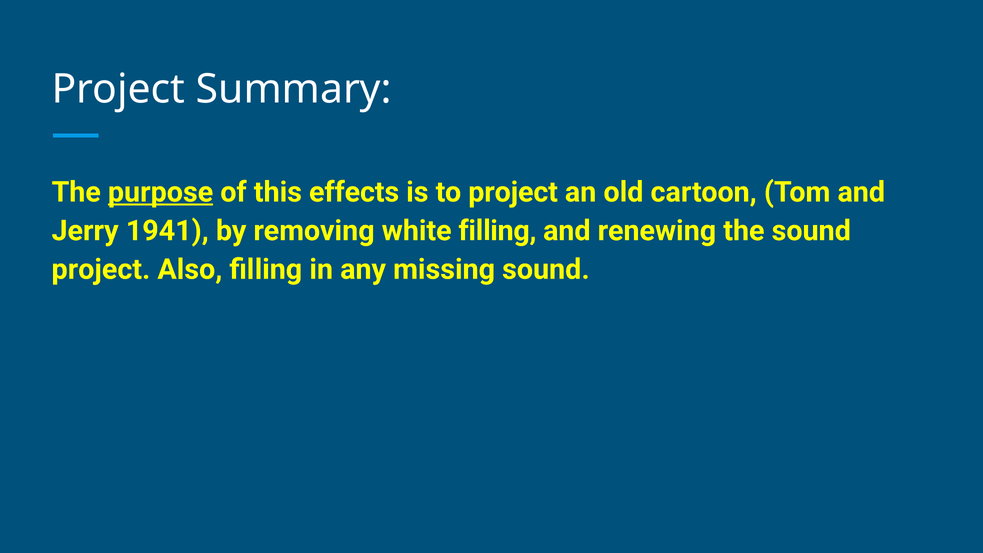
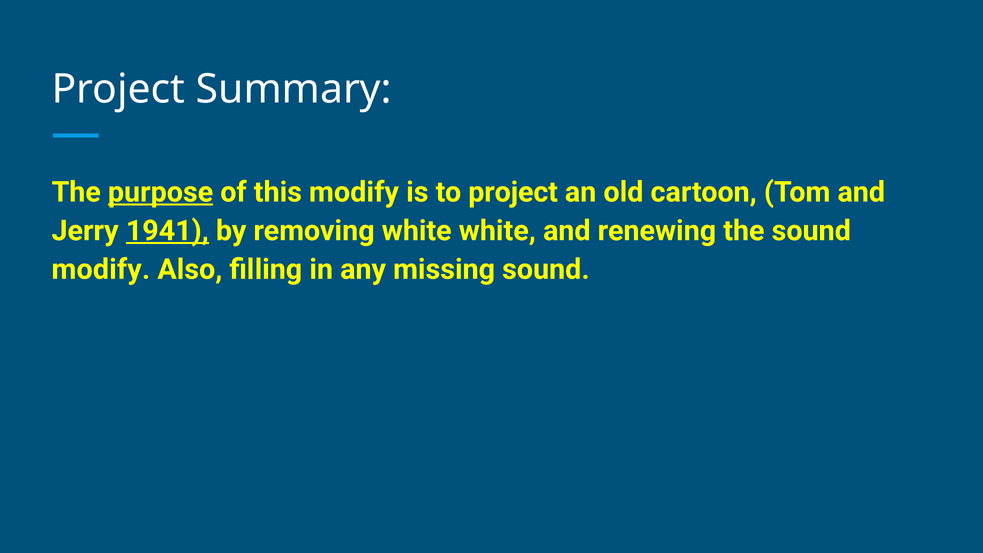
this effects: effects -> modify
1941 underline: none -> present
white filling: filling -> white
project at (101, 269): project -> modify
